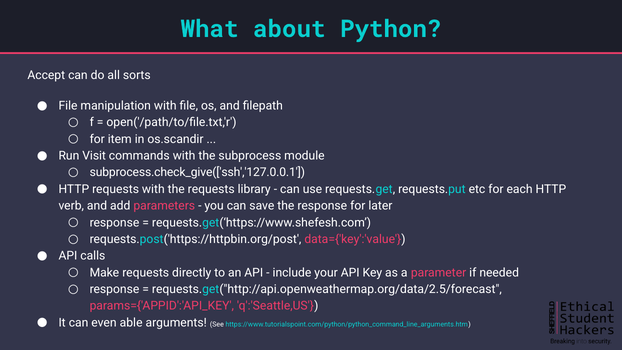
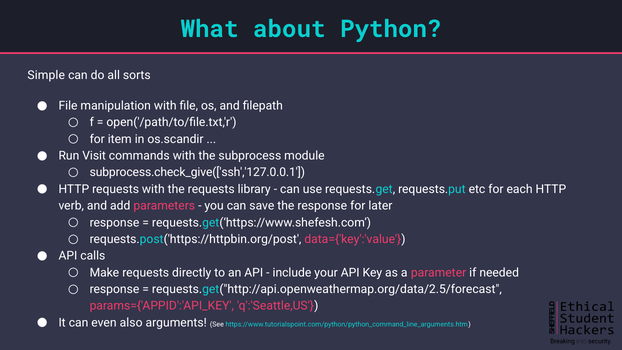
Accept: Accept -> Simple
able: able -> also
